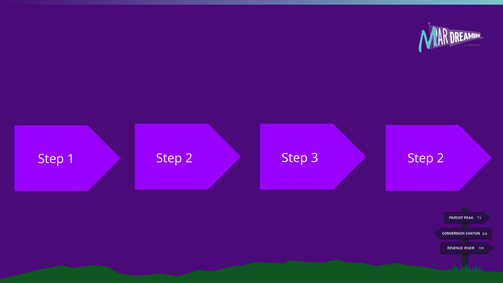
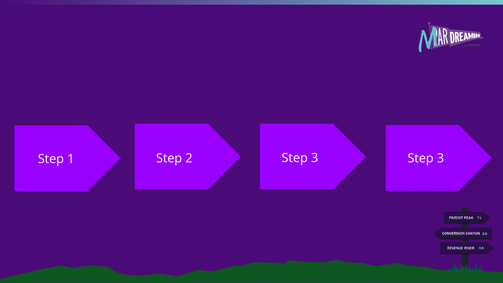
3 Step 2: 2 -> 3
